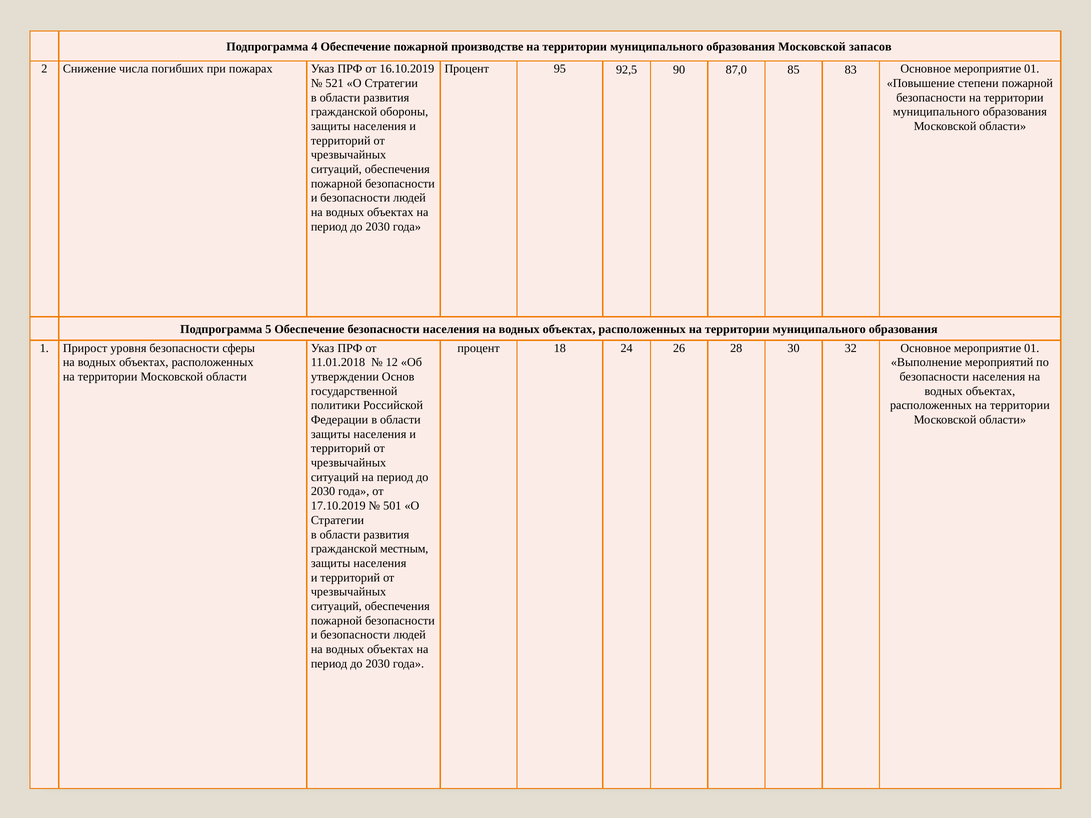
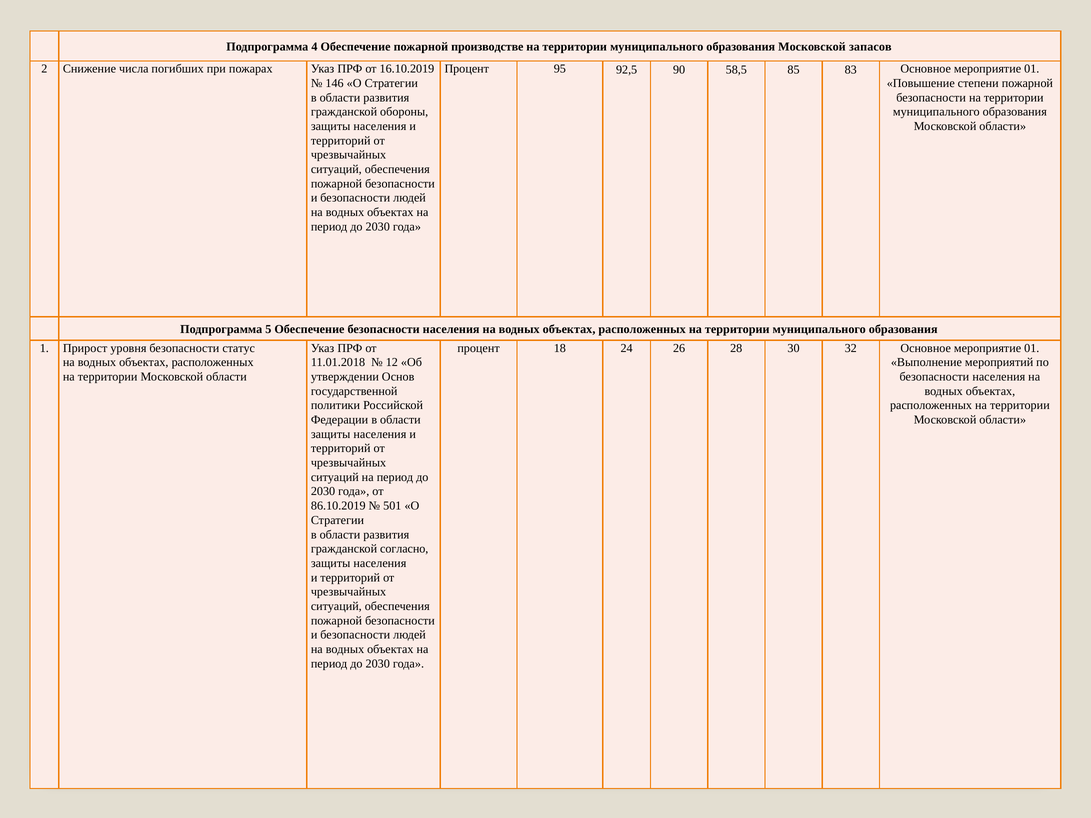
87,0: 87,0 -> 58,5
521: 521 -> 146
сферы: сферы -> статус
17.10.2019: 17.10.2019 -> 86.10.2019
местным: местным -> согласно
